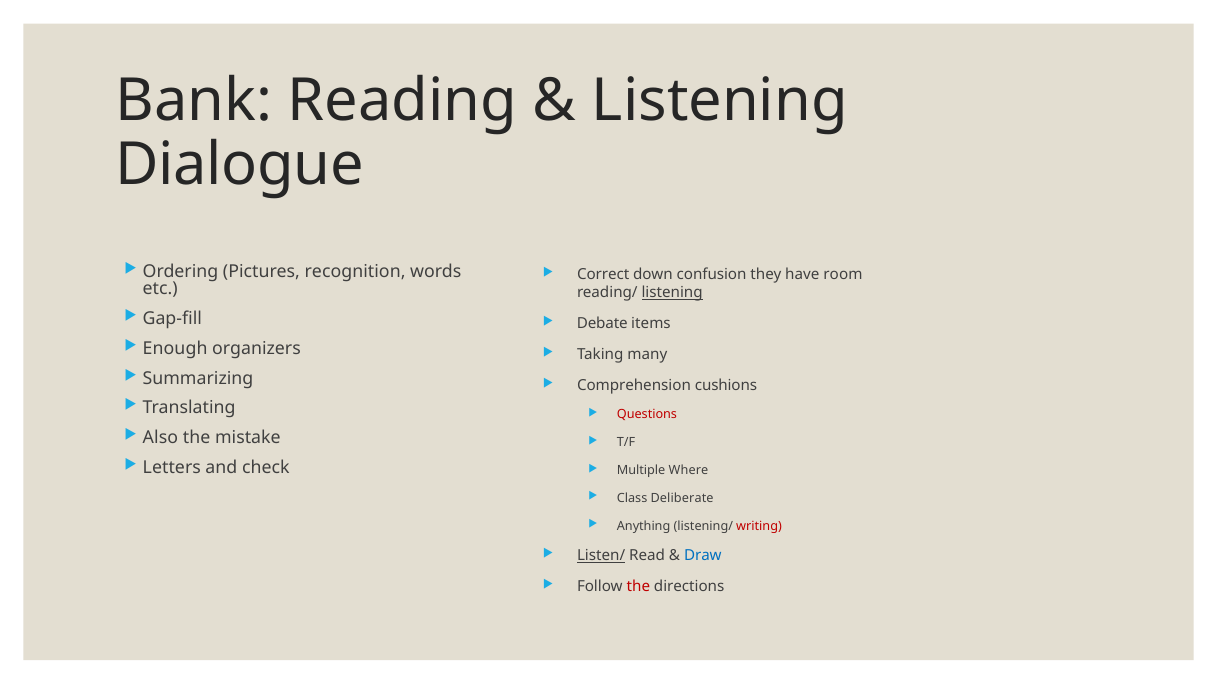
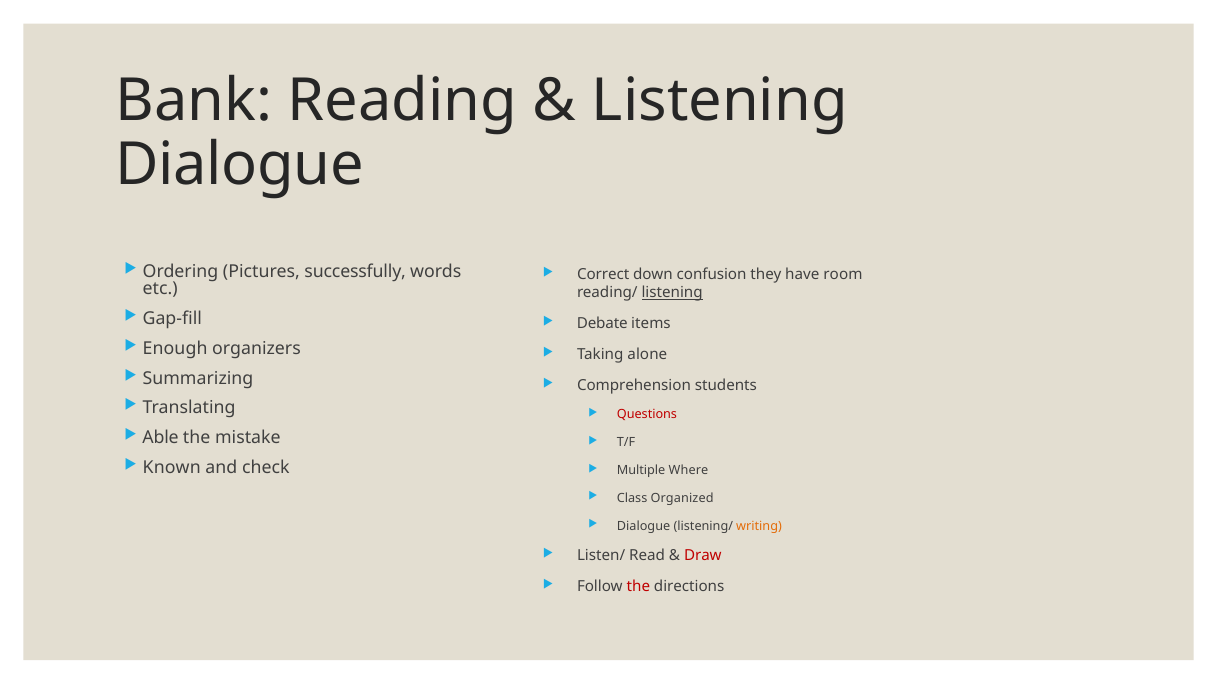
recognition: recognition -> successfully
many: many -> alone
cushions: cushions -> students
Also: Also -> Able
Letters: Letters -> Known
Deliberate: Deliberate -> Organized
Anything at (644, 527): Anything -> Dialogue
writing colour: red -> orange
Listen/ underline: present -> none
Draw colour: blue -> red
